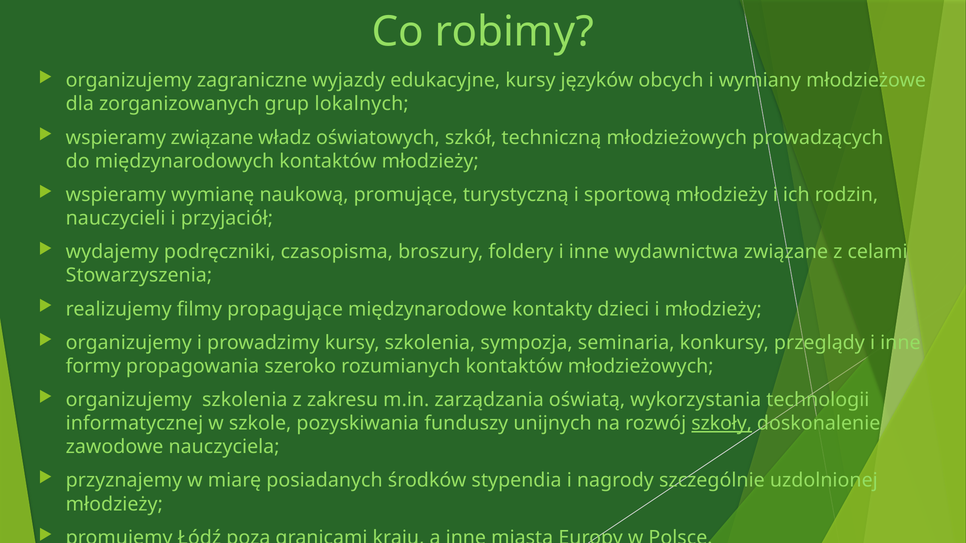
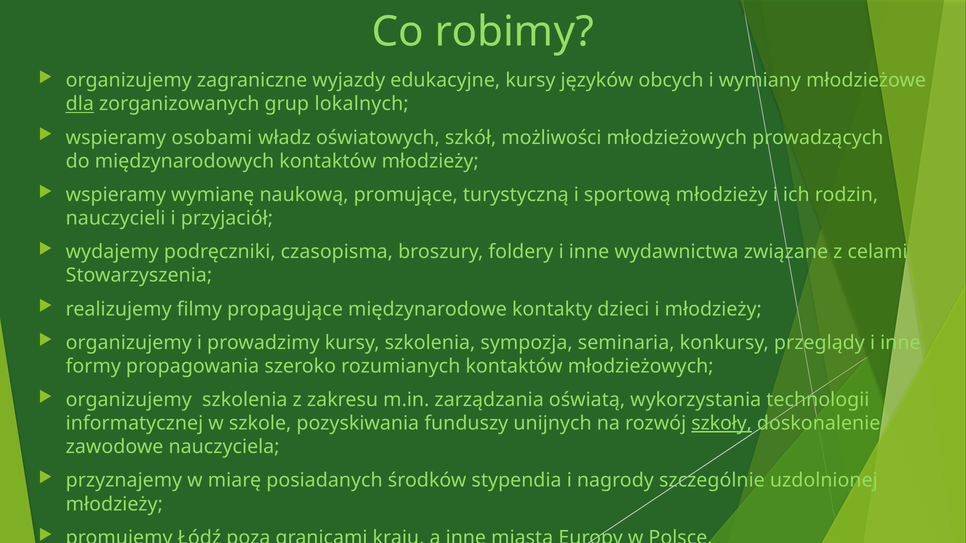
dla underline: none -> present
wspieramy związane: związane -> osobami
techniczną: techniczną -> możliwości
